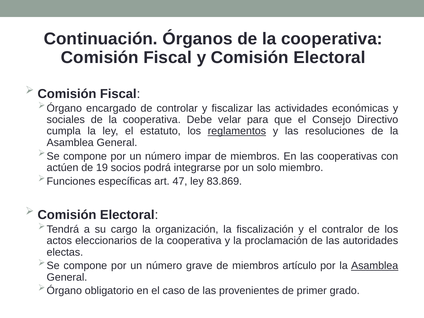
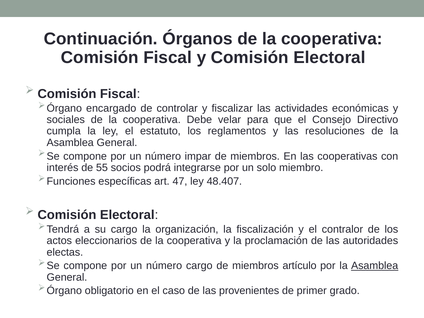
reglamentos underline: present -> none
actúen: actúen -> interés
19: 19 -> 55
83.869: 83.869 -> 48.407
número grave: grave -> cargo
